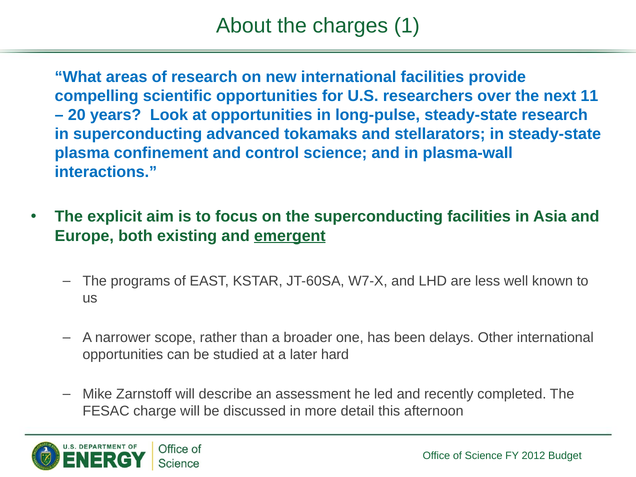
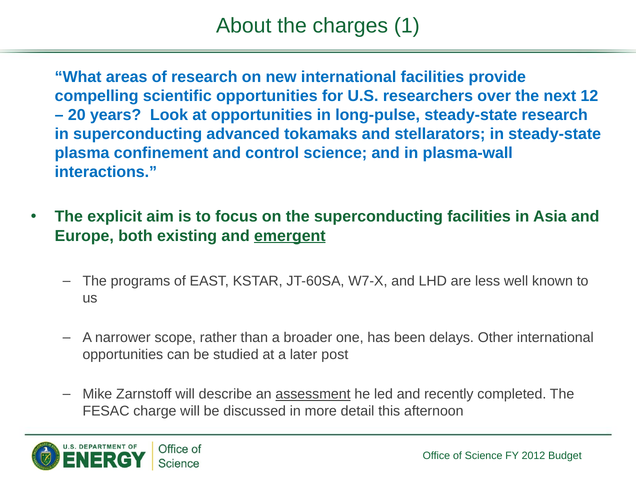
11: 11 -> 12
hard: hard -> post
assessment underline: none -> present
